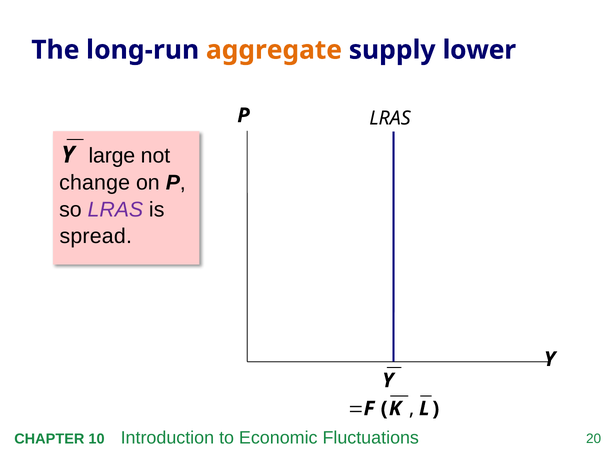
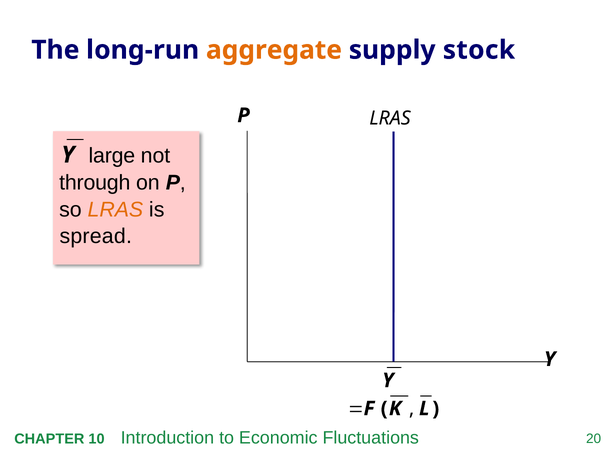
lower: lower -> stock
change: change -> through
LRAS at (115, 210) colour: purple -> orange
